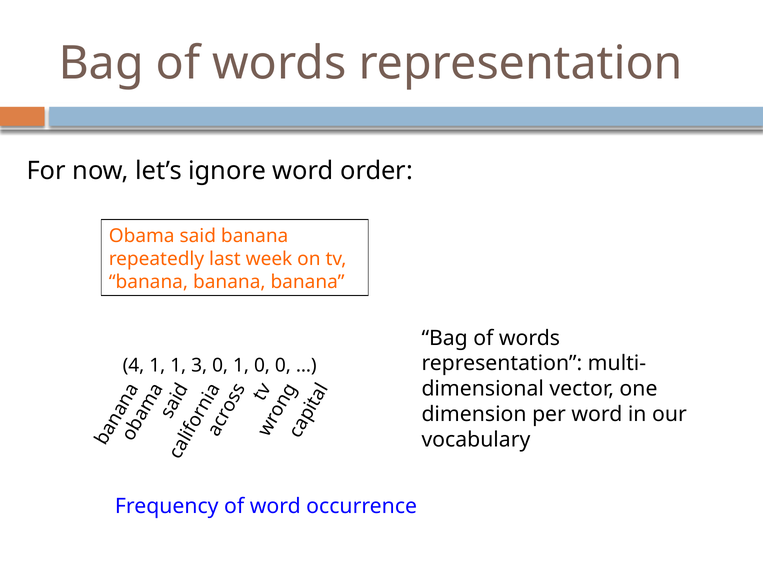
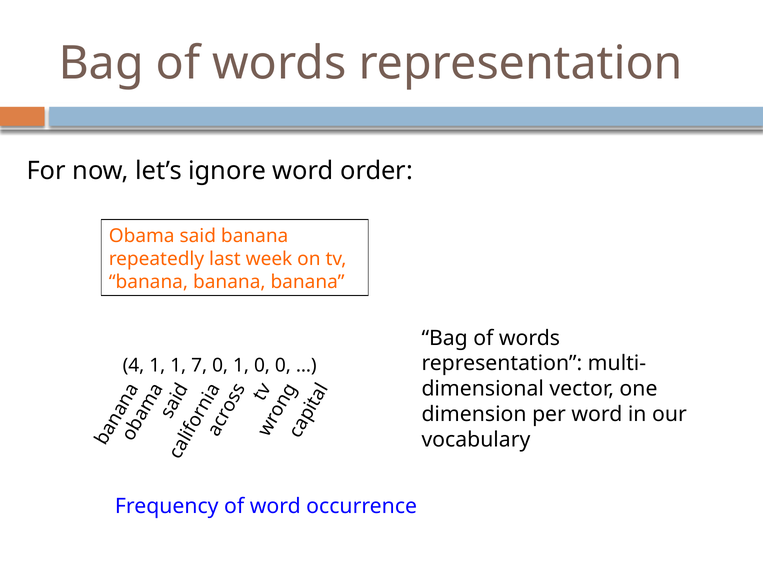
3: 3 -> 7
